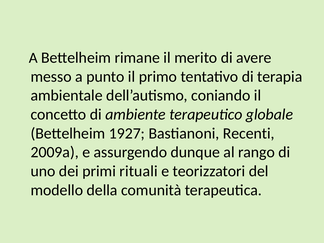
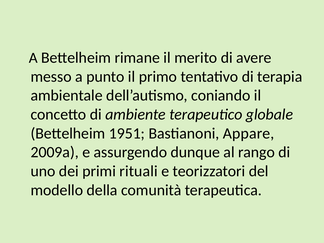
1927: 1927 -> 1951
Recenti: Recenti -> Appare
